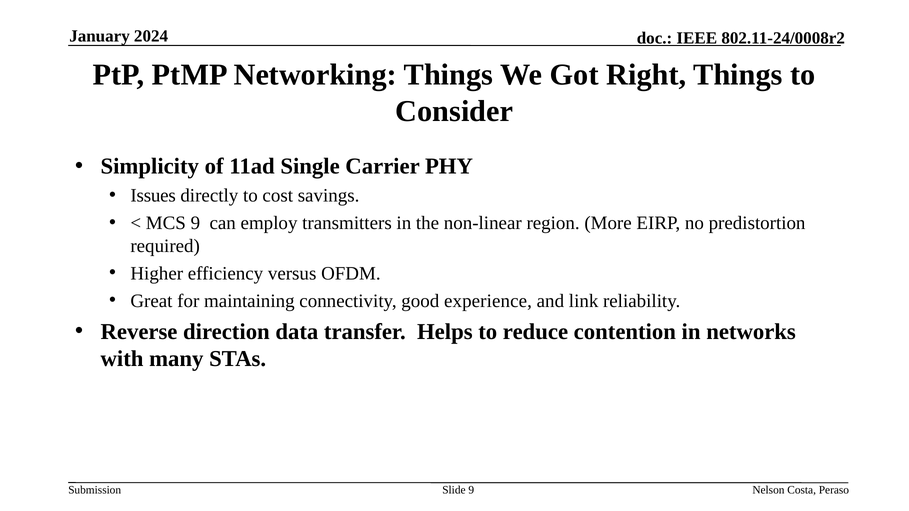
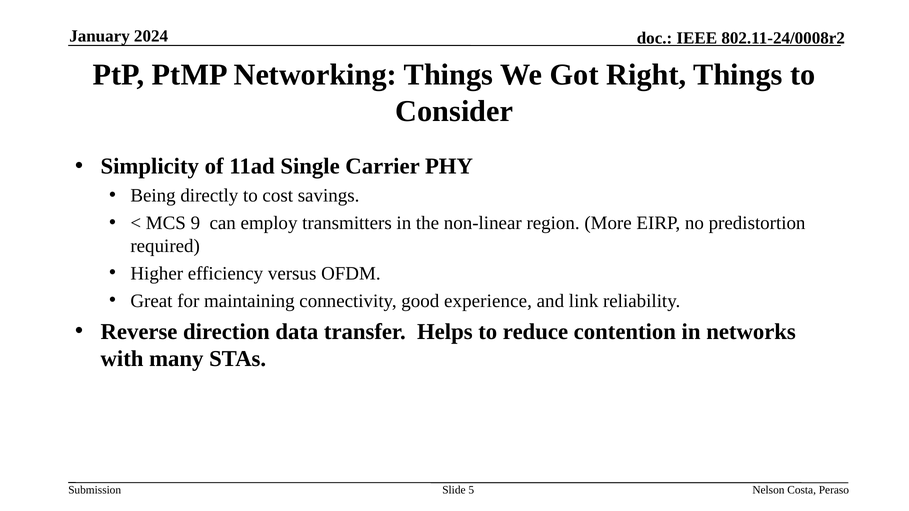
Issues: Issues -> Being
Slide 9: 9 -> 5
